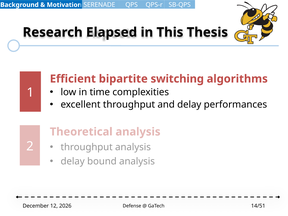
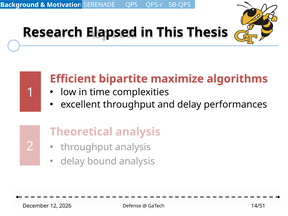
switching: switching -> maximize
